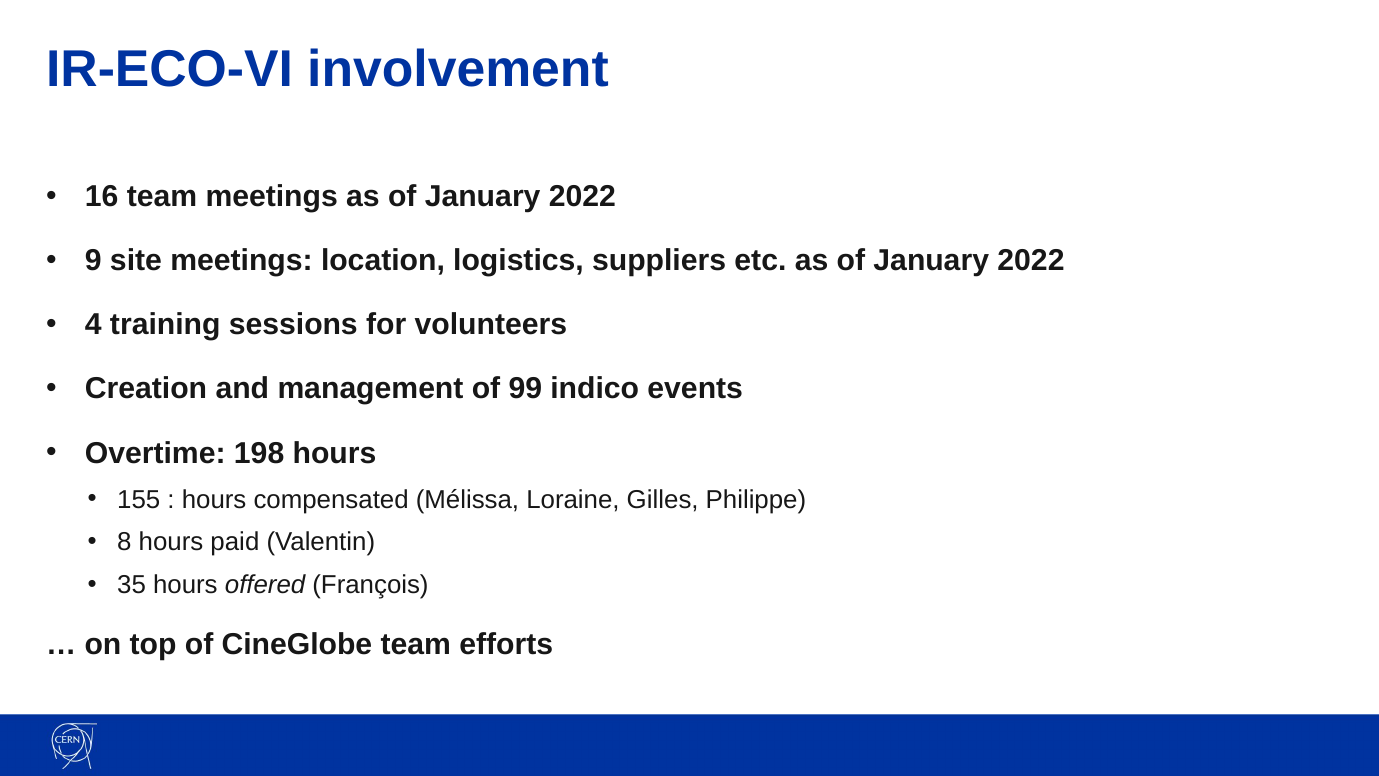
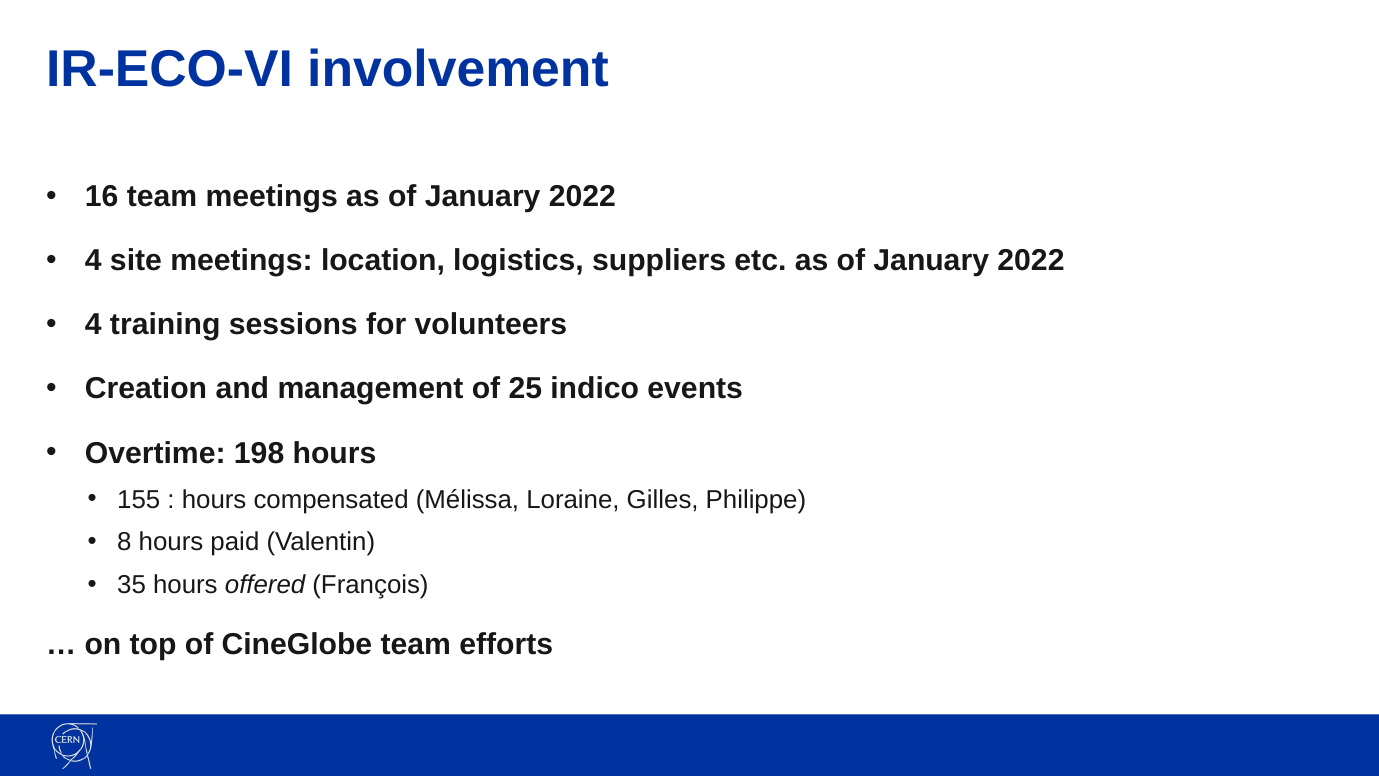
9 at (93, 260): 9 -> 4
99: 99 -> 25
